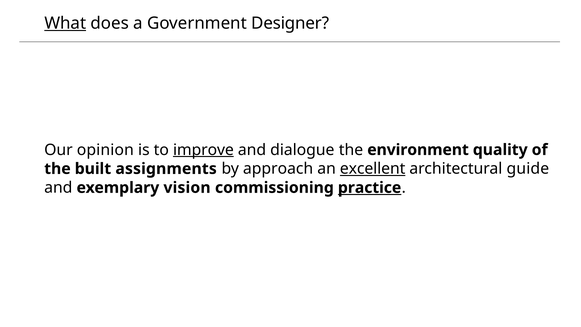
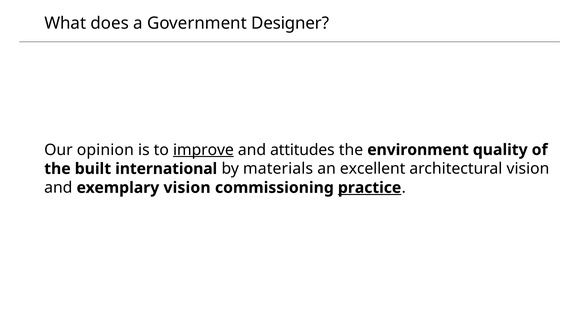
What underline: present -> none
dialogue: dialogue -> attitudes
assignments: assignments -> international
approach: approach -> materials
excellent underline: present -> none
architectural guide: guide -> vision
